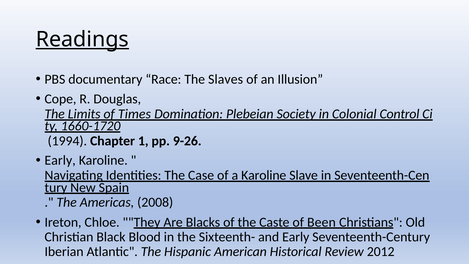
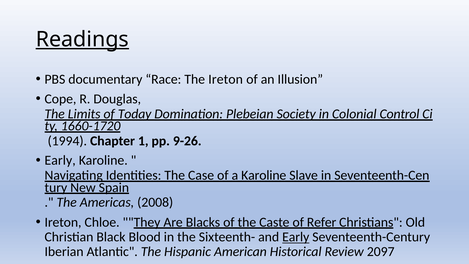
The Slaves: Slaves -> Ireton
Times: Times -> Today
Been: Been -> Refer
Early at (296, 237) underline: none -> present
2012: 2012 -> 2097
